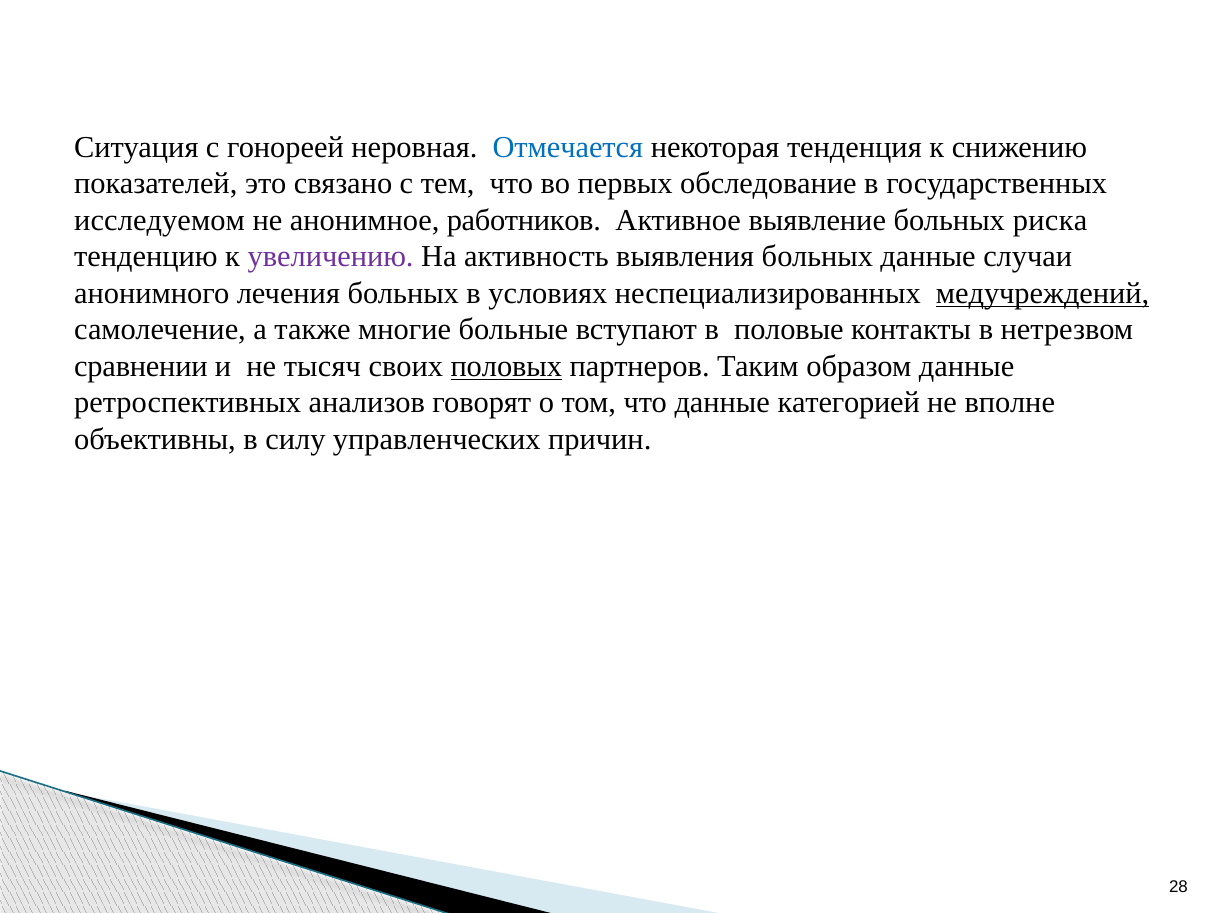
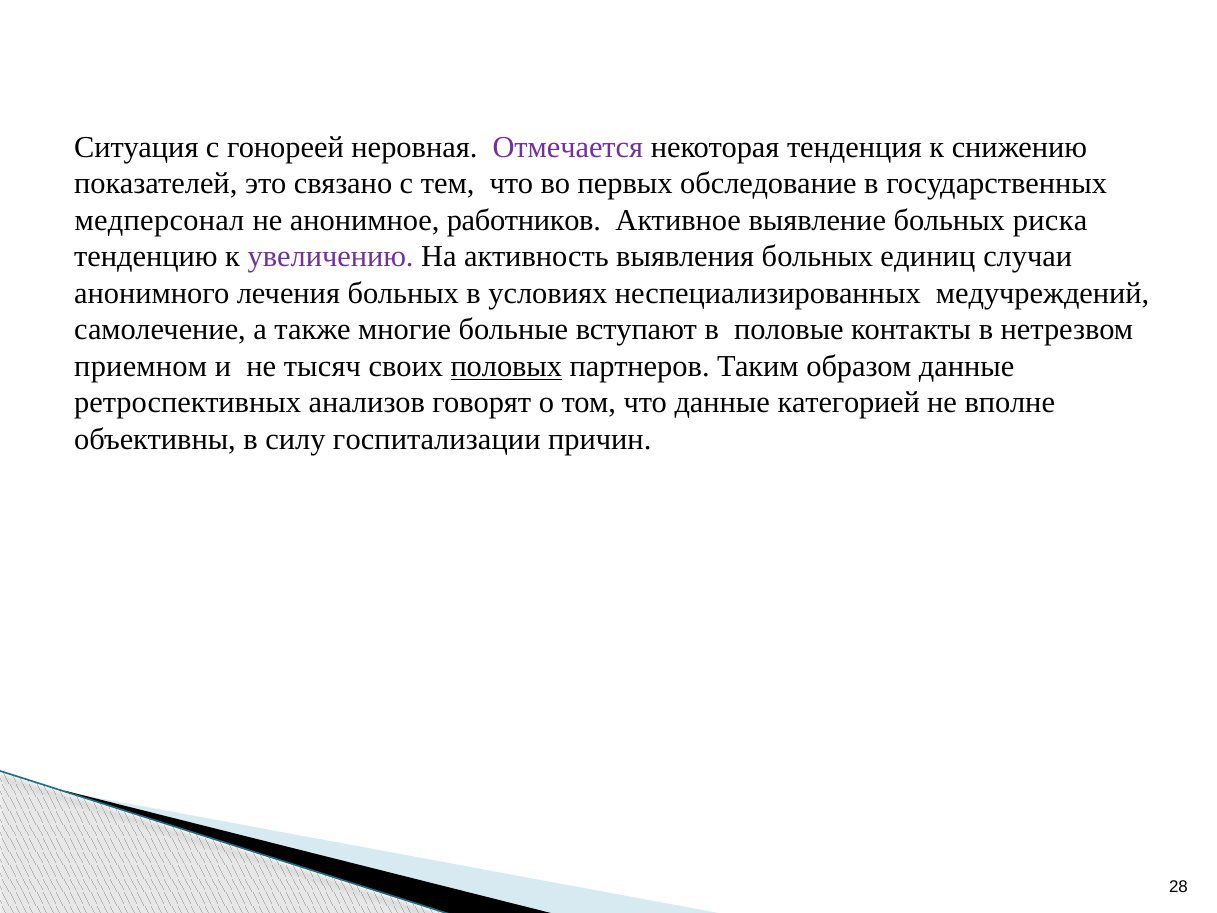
Отмечается colour: blue -> purple
исследуемом: исследуемом -> медперсонал
больных данные: данные -> единиц
медучреждений underline: present -> none
сравнении: сравнении -> приемном
управленческих: управленческих -> госпитализации
